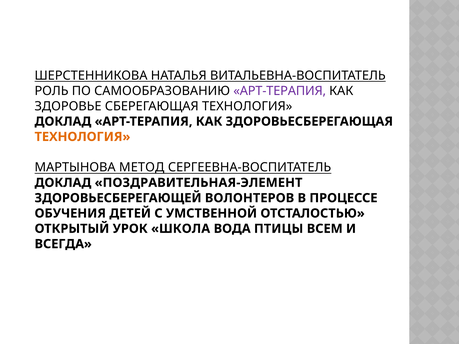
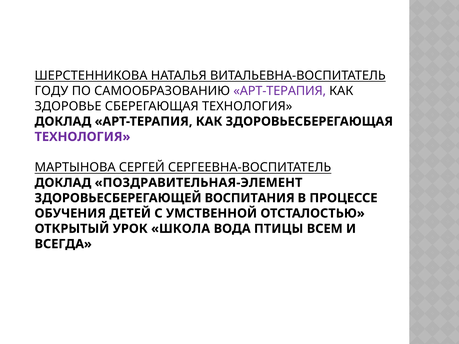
РОЛЬ: РОЛЬ -> ГОДУ
ТЕХНОЛОГИЯ at (82, 137) colour: orange -> purple
МЕТОД: МЕТОД -> СЕРГЕЙ
ВОЛОНТЕРОВ: ВОЛОНТЕРОВ -> ВОСПИТАНИЯ
